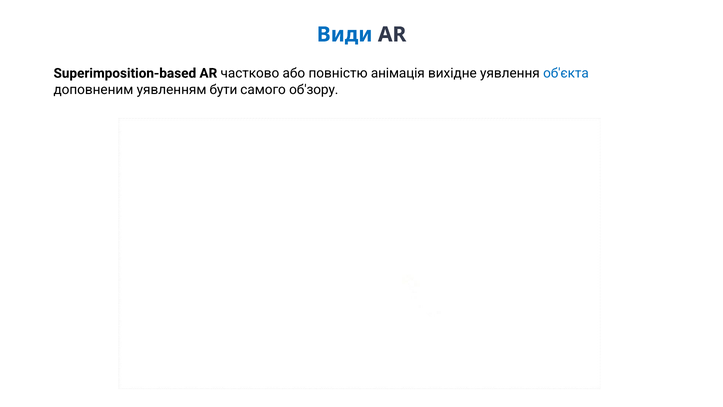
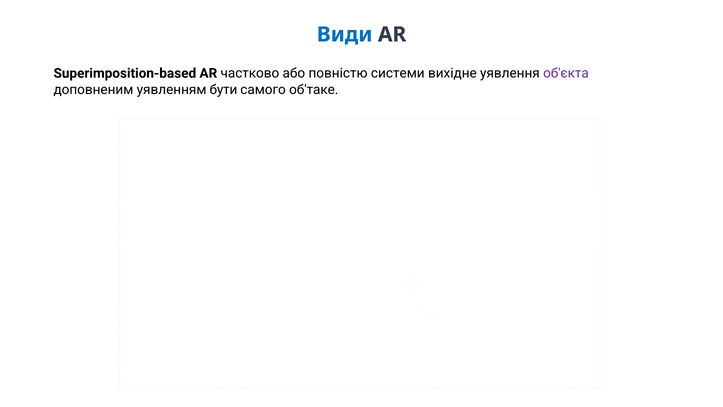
анімація: анімація -> системи
об'єкта colour: blue -> purple
об'зору: об'зору -> об'таке
